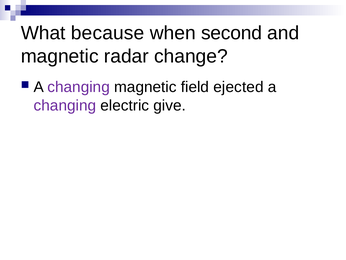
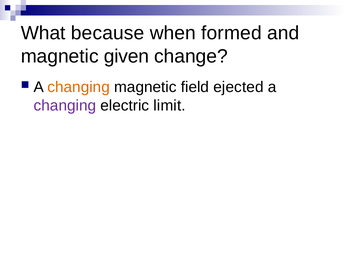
second: second -> formed
radar: radar -> given
changing at (79, 87) colour: purple -> orange
give: give -> limit
